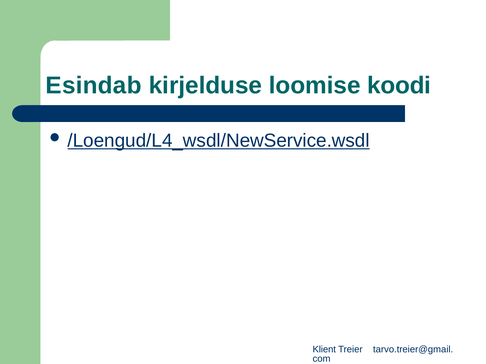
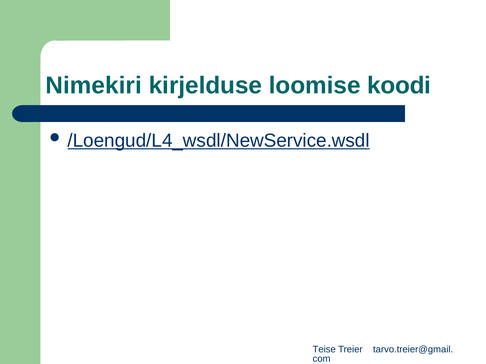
Esindab: Esindab -> Nimekiri
Klient: Klient -> Teise
